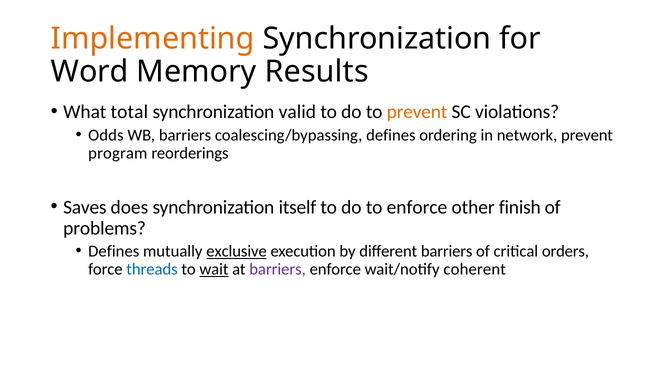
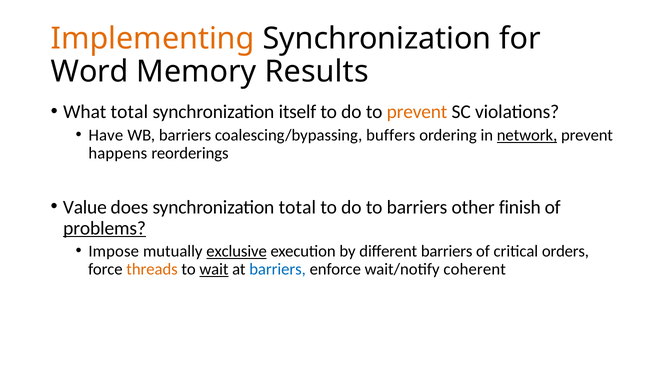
valid: valid -> itself
Odds: Odds -> Have
coalescing/bypassing defines: defines -> buffers
network underline: none -> present
program: program -> happens
Saves: Saves -> Value
synchronization itself: itself -> total
to enforce: enforce -> barriers
problems underline: none -> present
Defines at (114, 251): Defines -> Impose
threads colour: blue -> orange
barriers at (278, 269) colour: purple -> blue
